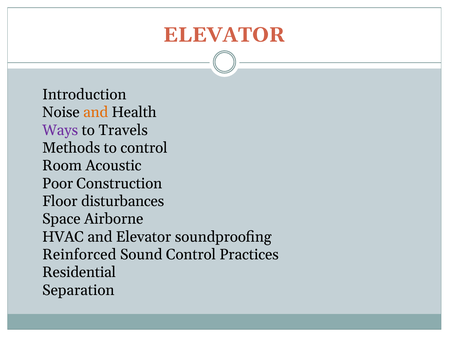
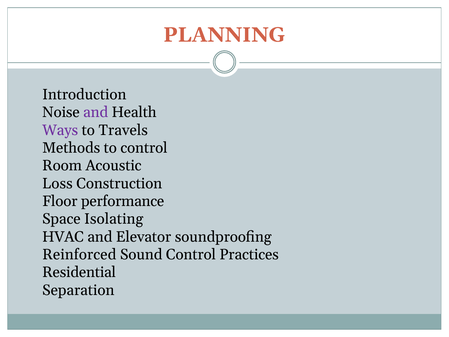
ELEVATOR at (224, 35): ELEVATOR -> PLANNING
and at (96, 112) colour: orange -> purple
Poor: Poor -> Loss
disturbances: disturbances -> performance
Airborne: Airborne -> Isolating
